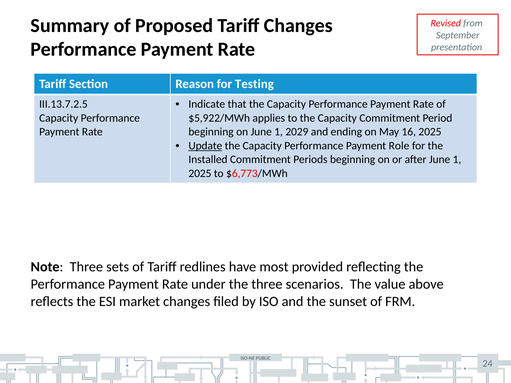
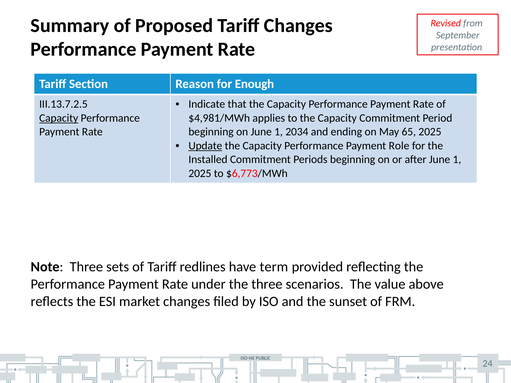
Testing: Testing -> Enough
Capacity at (59, 118) underline: none -> present
$5,922/MWh: $5,922/MWh -> $4,981/MWh
2029: 2029 -> 2034
16: 16 -> 65
most: most -> term
